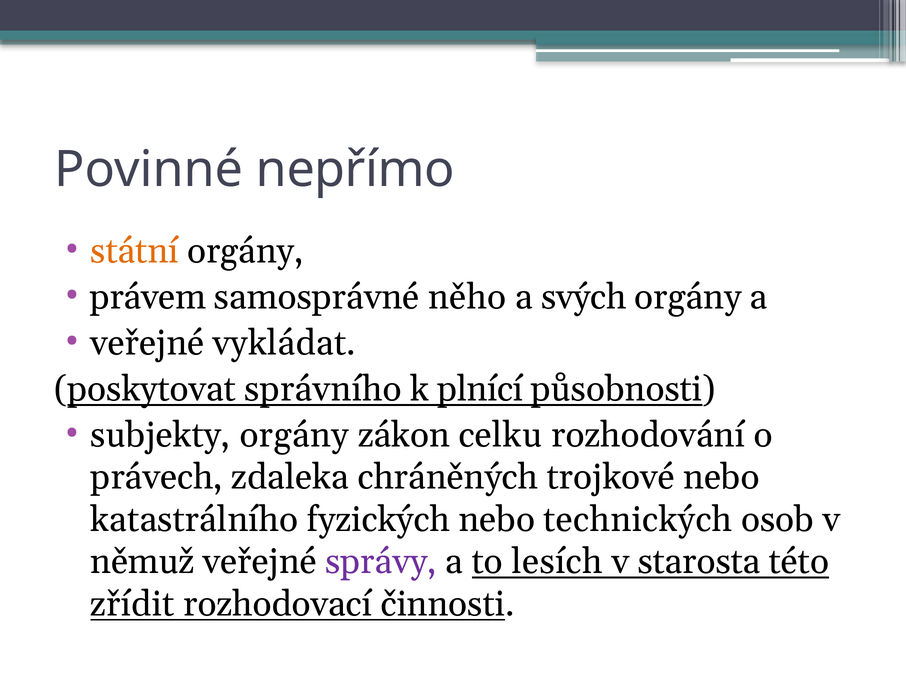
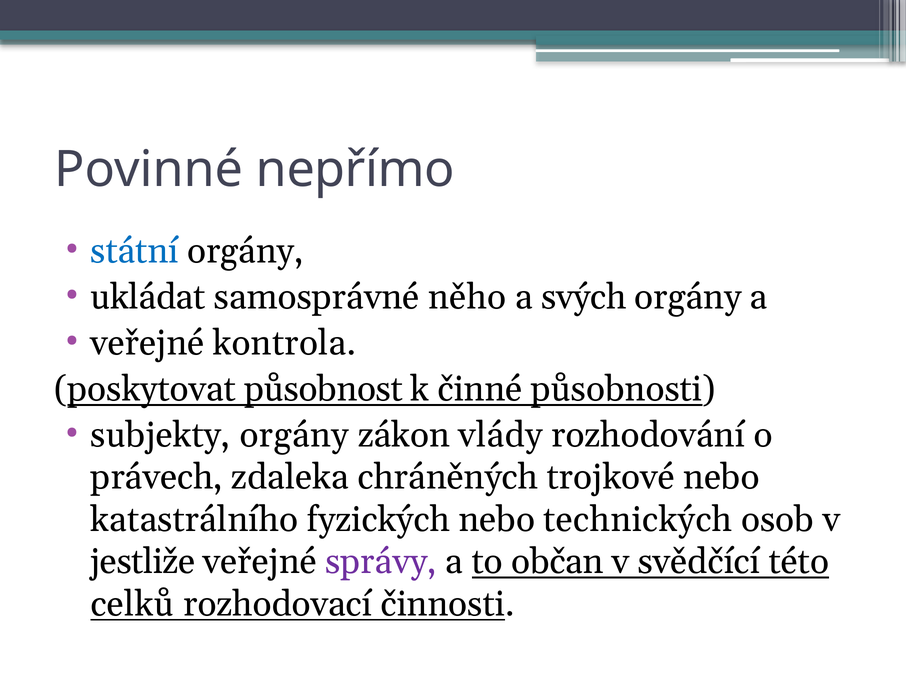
státní colour: orange -> blue
právem: právem -> ukládat
vykládat: vykládat -> kontrola
správního: správního -> působnost
plnící: plnící -> činné
celku: celku -> vlády
němuž: němuž -> jestliže
lesích: lesích -> občan
starosta: starosta -> svědčící
zřídit: zřídit -> celků
